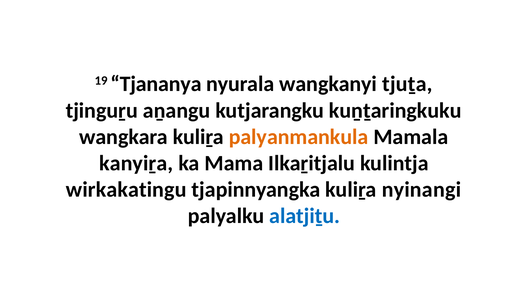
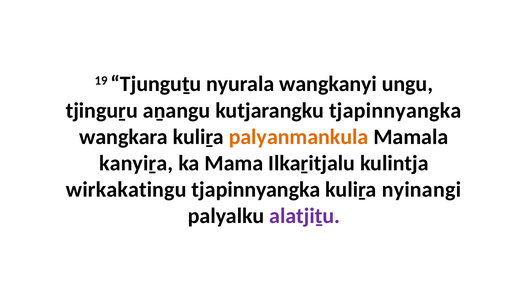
Tjananya: Tjananya -> Tjunguṯu
tjuṯa: tjuṯa -> ungu
kutjarangku kuṉṯaringkuku: kuṉṯaringkuku -> tjapinnyangka
alatjiṯu colour: blue -> purple
